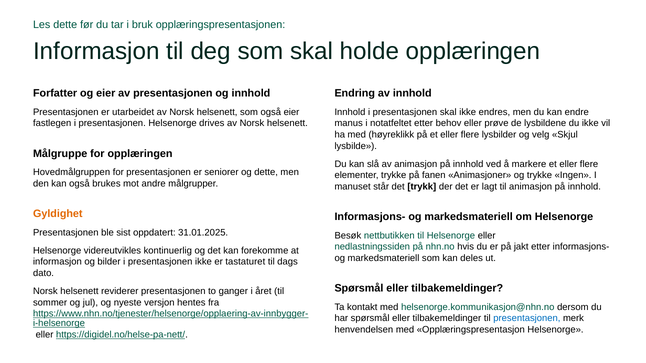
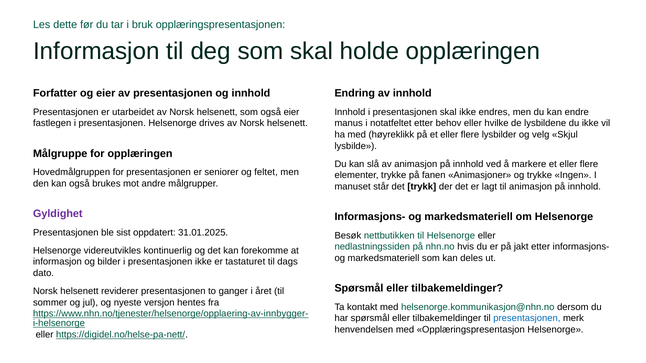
prøve: prøve -> hvilke
og dette: dette -> feltet
Gyldighet colour: orange -> purple
